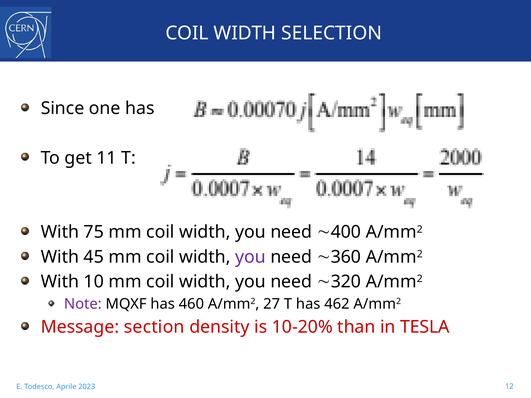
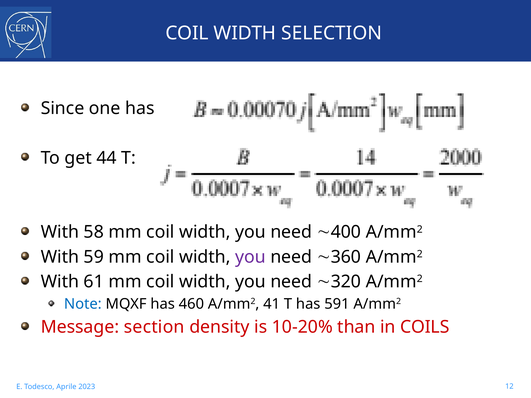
11: 11 -> 44
75: 75 -> 58
45: 45 -> 59
10: 10 -> 61
Note colour: purple -> blue
27: 27 -> 41
462: 462 -> 591
TESLA: TESLA -> COILS
